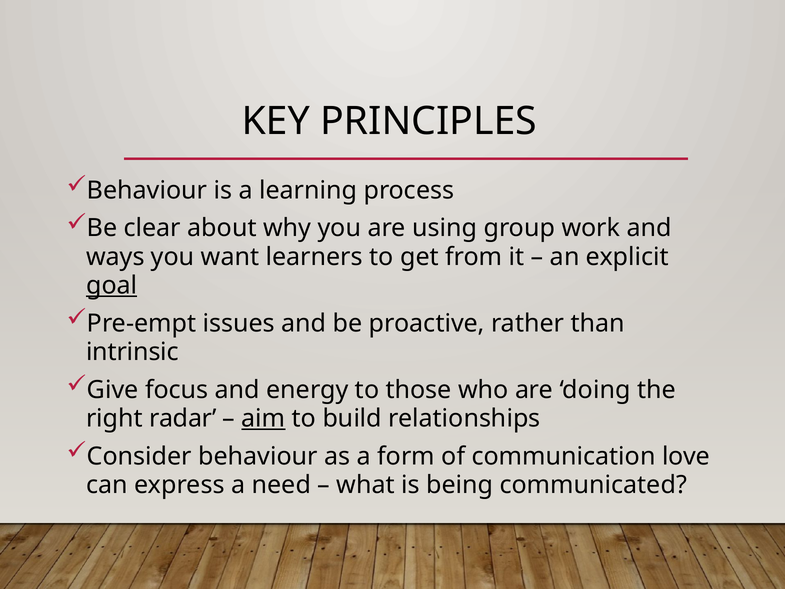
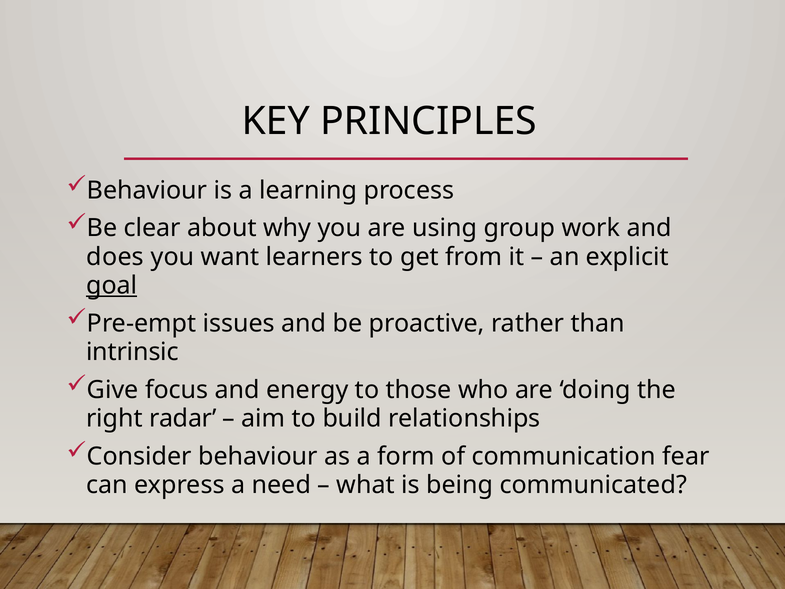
ways: ways -> does
aim underline: present -> none
love: love -> fear
